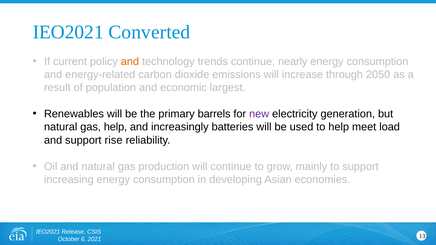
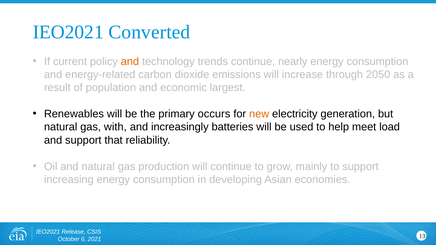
barrels: barrels -> occurs
new colour: purple -> orange
gas help: help -> with
rise: rise -> that
